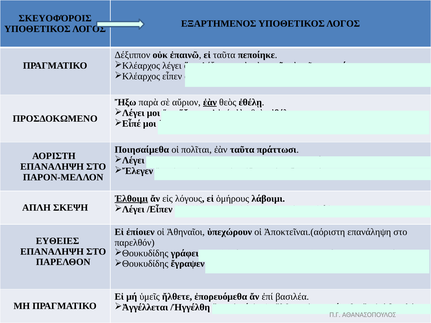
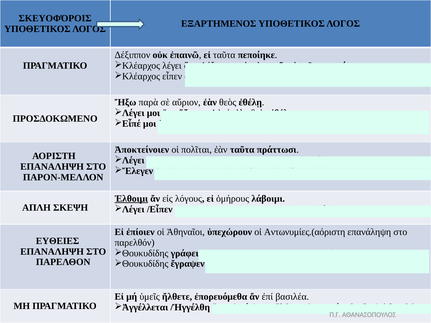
ἐὰν at (210, 102) underline: present -> none
Ποιησαίμεθα: Ποιησαίμεθα -> Ἀποκτείνοιεν
Ἀποκτεῖναι.(αόριστη: Ἀποκτεῖναι.(αόριστη -> Αντωνυμίες.(αόριστη
